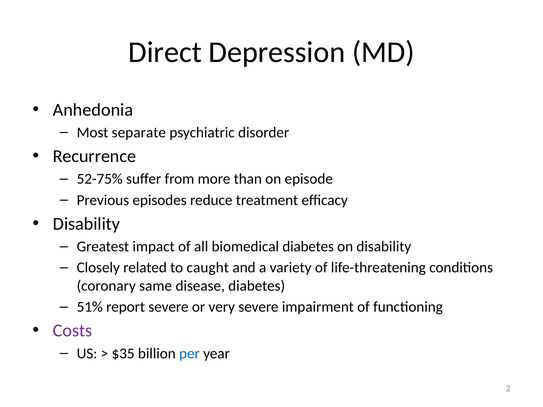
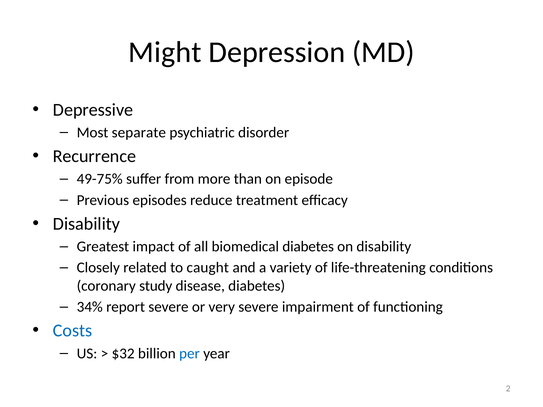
Direct: Direct -> Might
Anhedonia: Anhedonia -> Depressive
52-75%: 52-75% -> 49-75%
same: same -> study
51%: 51% -> 34%
Costs colour: purple -> blue
$35: $35 -> $32
